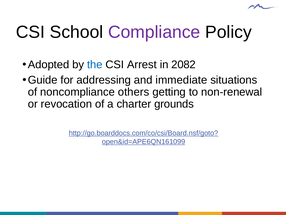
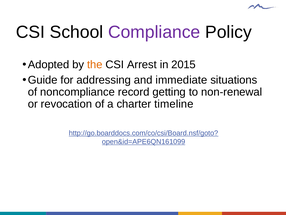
the colour: blue -> orange
2082: 2082 -> 2015
others: others -> record
grounds: grounds -> timeline
